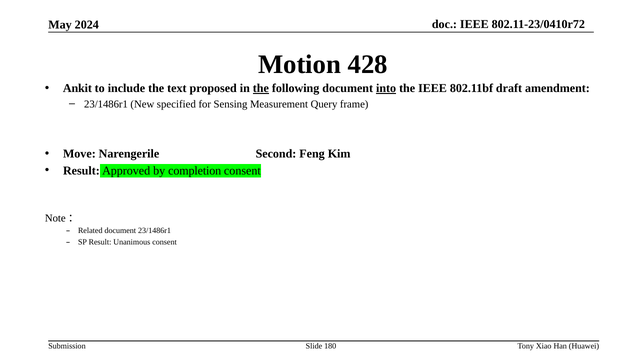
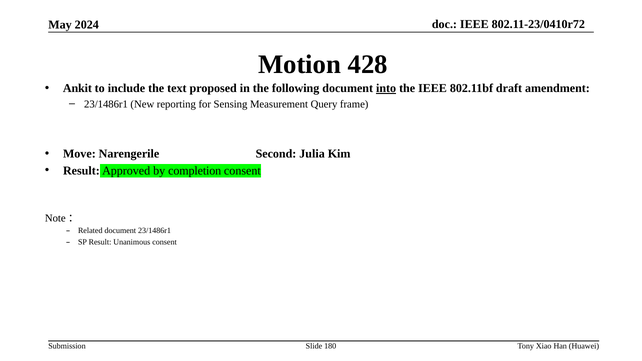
the at (261, 88) underline: present -> none
specified: specified -> reporting
Feng: Feng -> Julia
